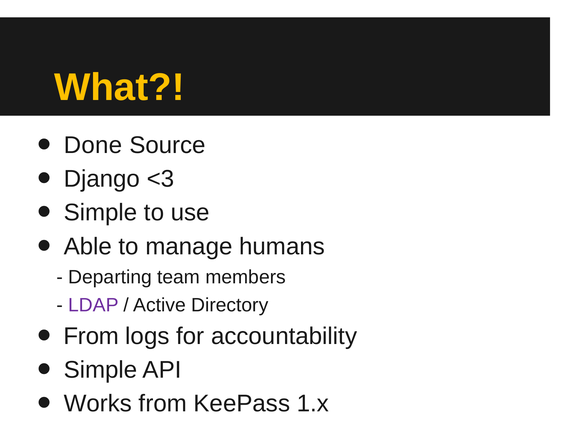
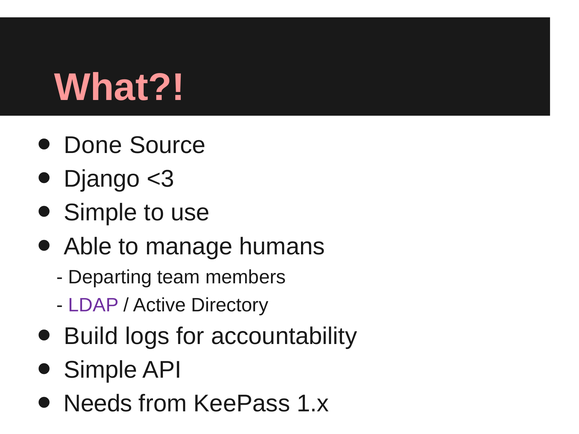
What colour: yellow -> pink
From at (91, 336): From -> Build
Works: Works -> Needs
